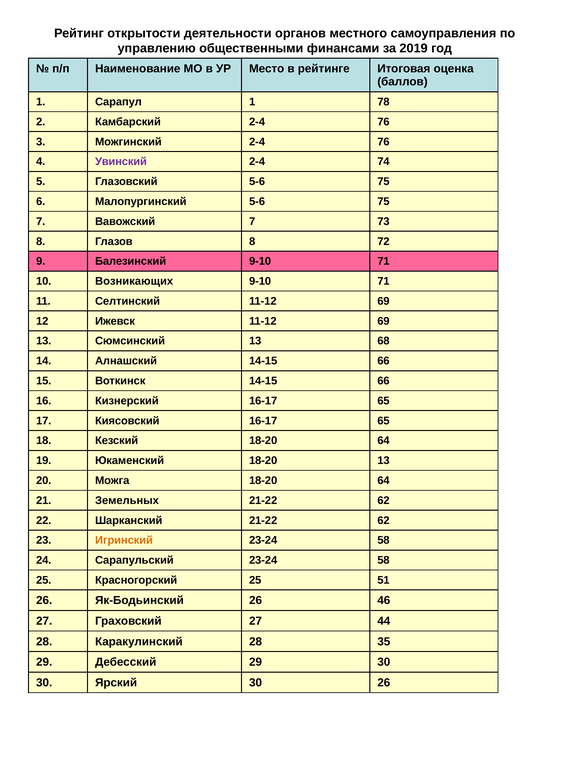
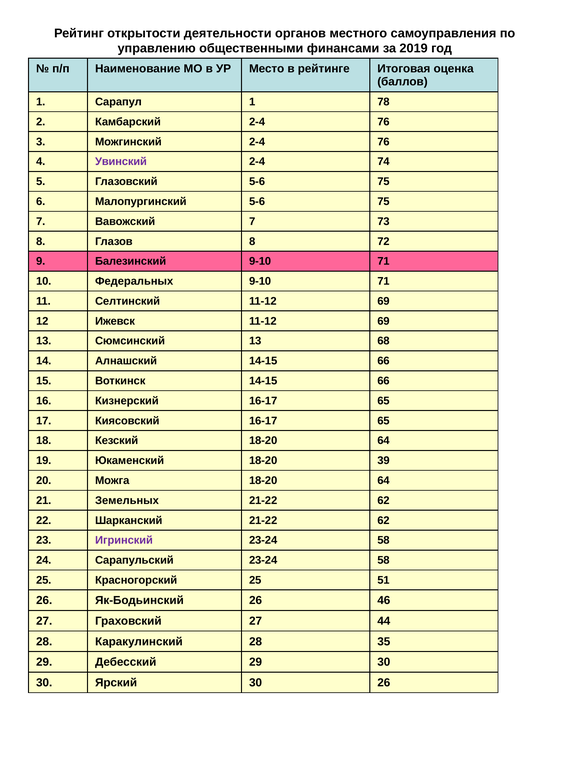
Возникающих: Возникающих -> Федеральных
18-20 13: 13 -> 39
Игринский colour: orange -> purple
